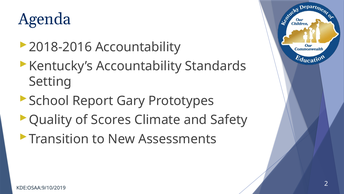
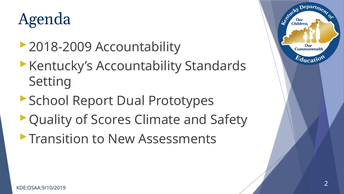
2018-2016: 2018-2016 -> 2018-2009
Gary: Gary -> Dual
